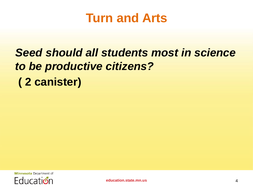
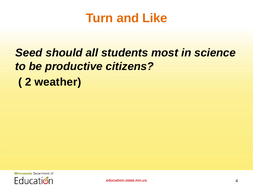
Arts: Arts -> Like
canister: canister -> weather
